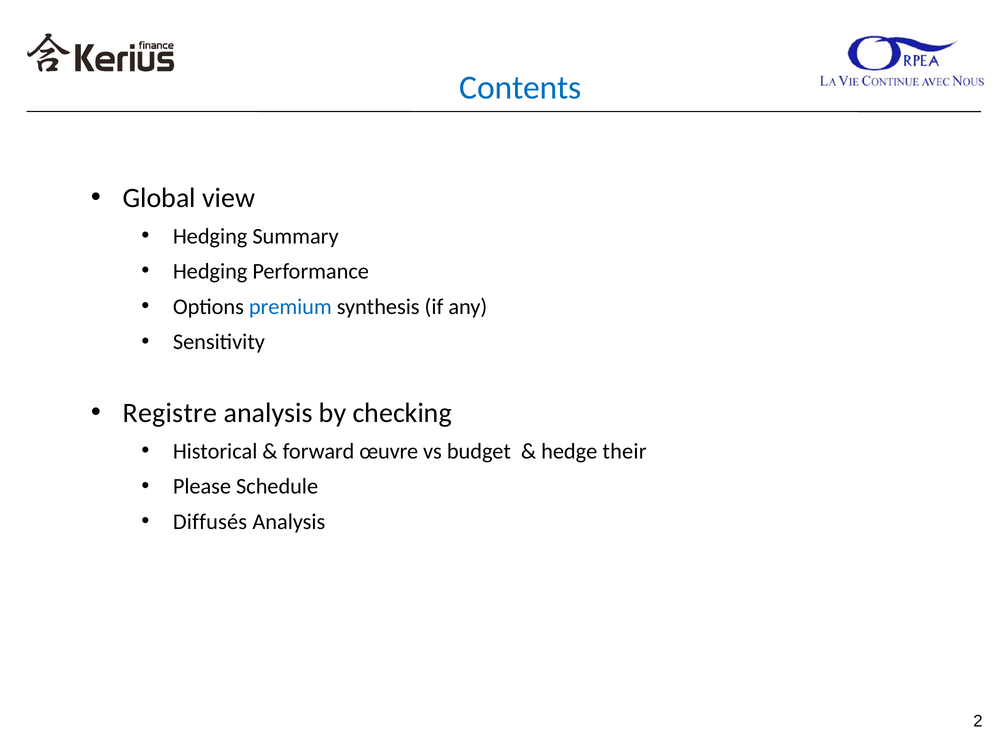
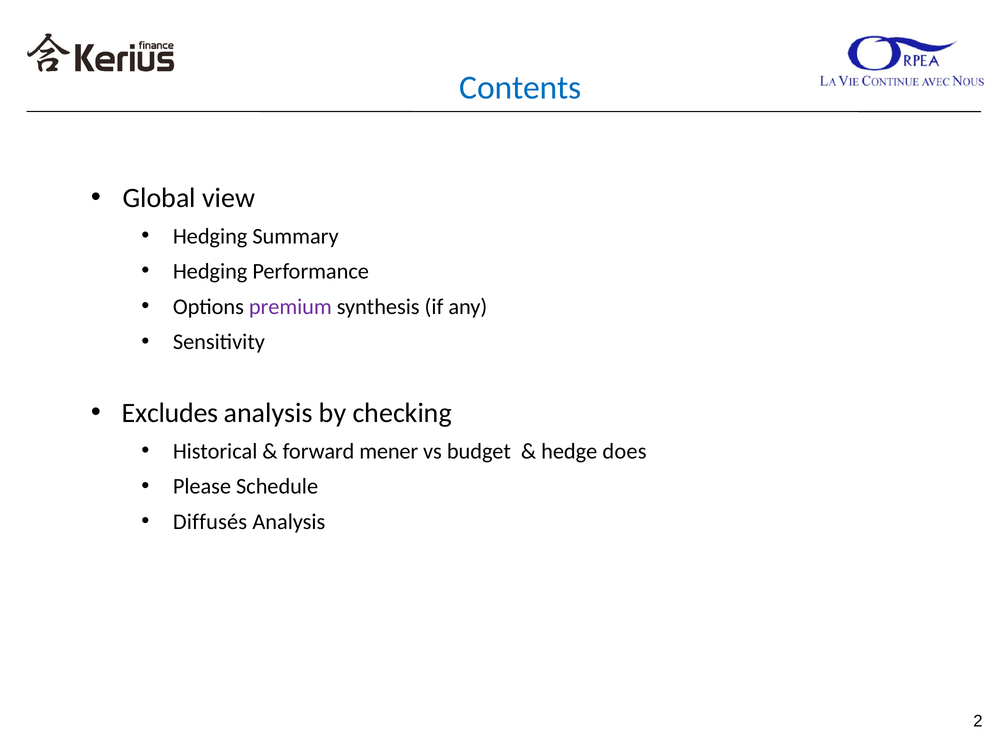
premium colour: blue -> purple
Registre: Registre -> Excludes
œuvre: œuvre -> mener
their: their -> does
